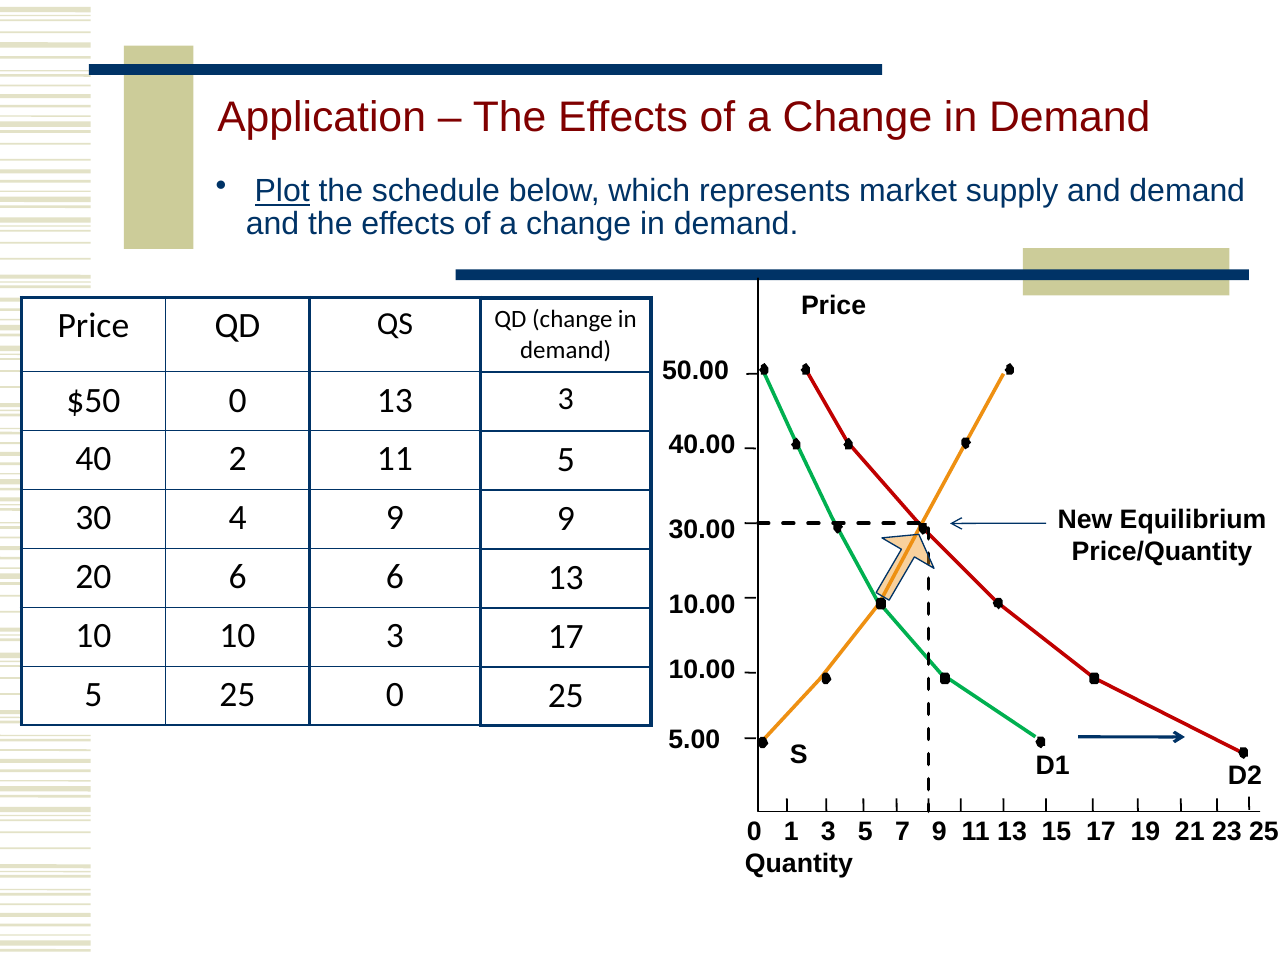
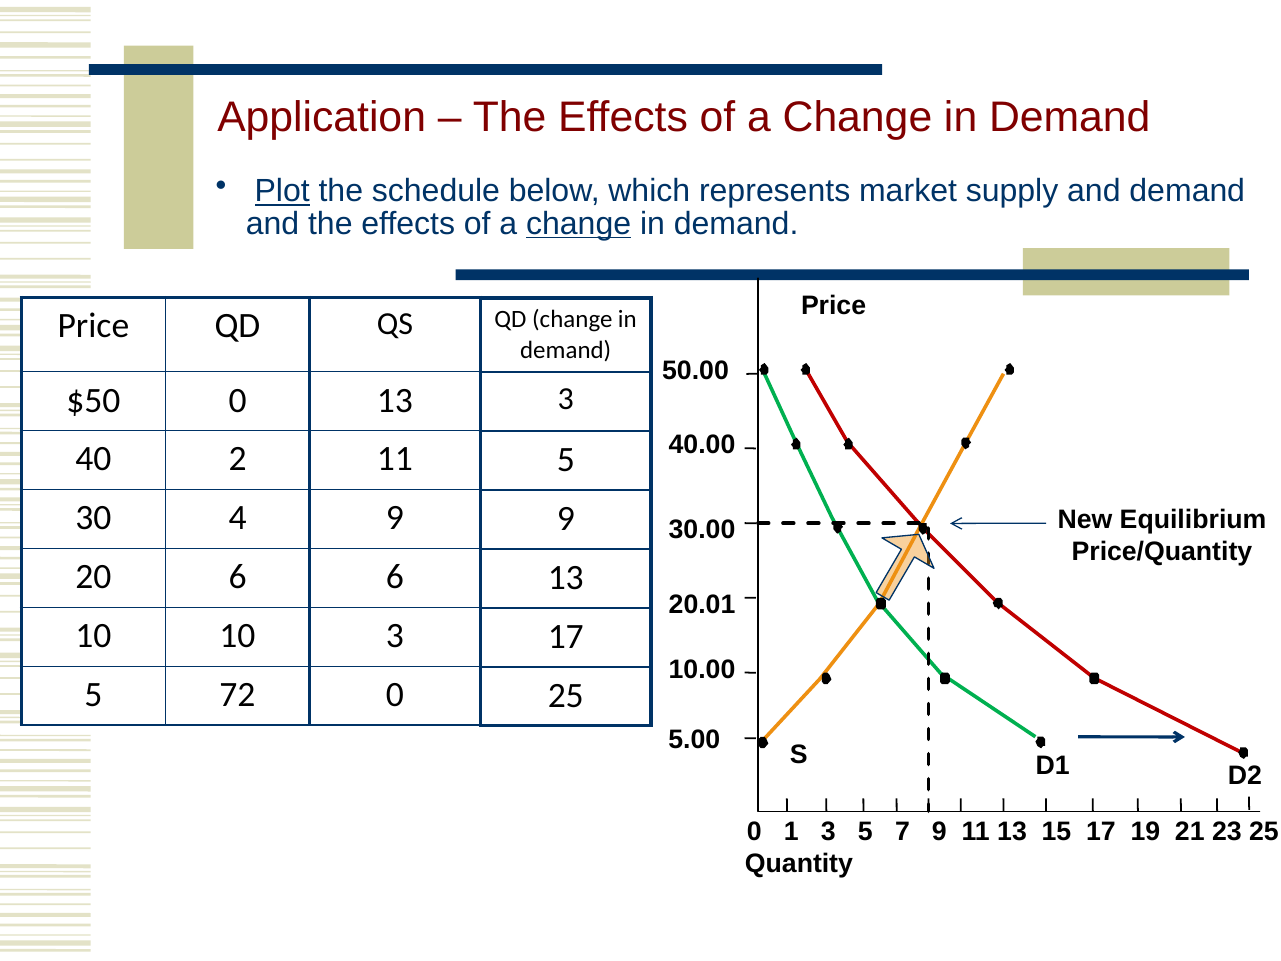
change at (579, 224) underline: none -> present
10.00 at (702, 605): 10.00 -> 20.01
5 25: 25 -> 72
